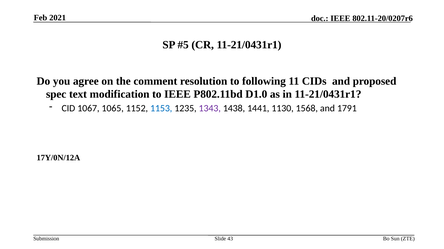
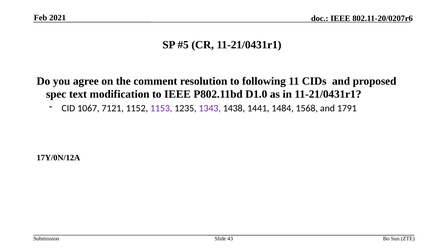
1065: 1065 -> 7121
1153 colour: blue -> purple
1130: 1130 -> 1484
